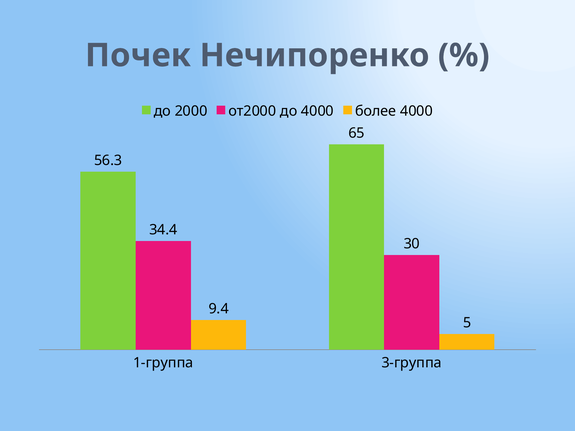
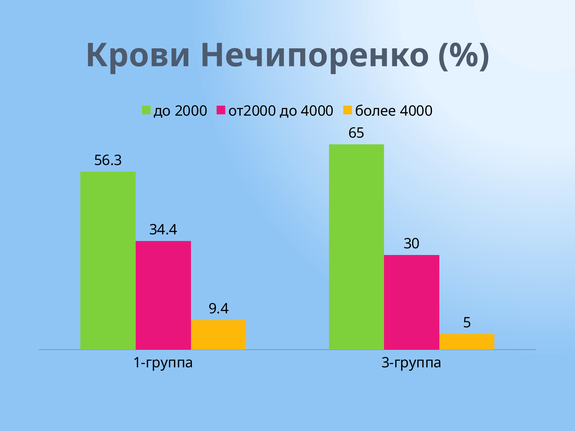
Почек: Почек -> Крови
